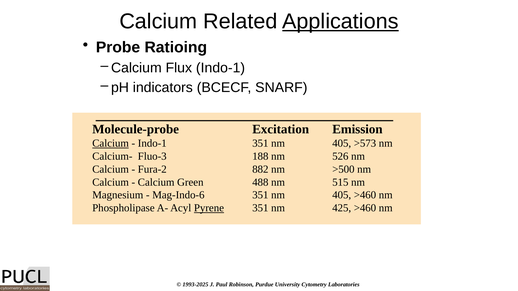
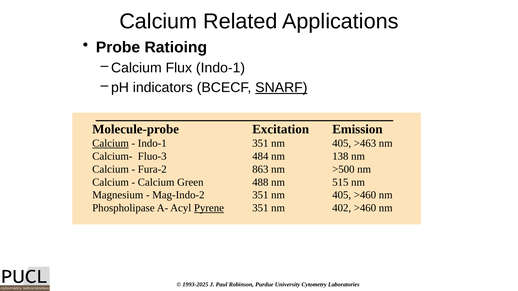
Applications underline: present -> none
SNARF underline: none -> present
>573: >573 -> >463
188: 188 -> 484
526: 526 -> 138
882: 882 -> 863
Mag-Indo-6: Mag-Indo-6 -> Mag-Indo-2
425: 425 -> 402
